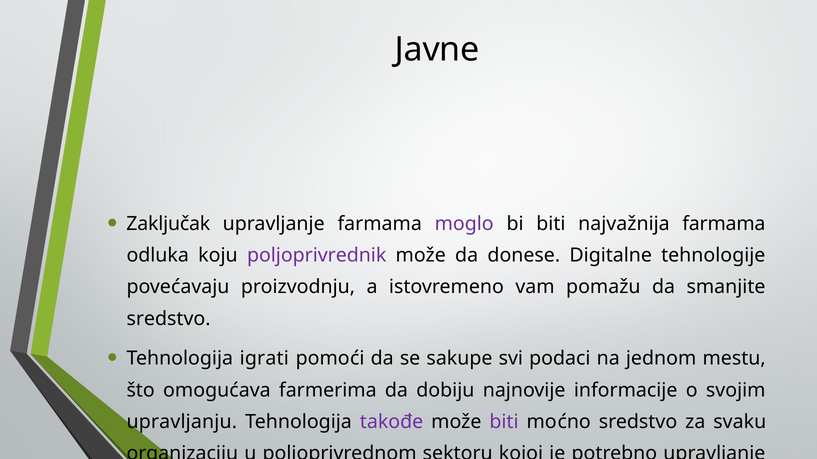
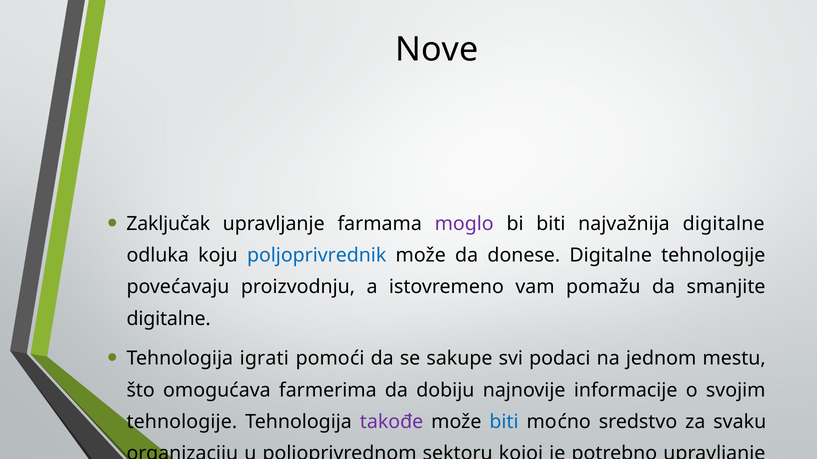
Javne at (437, 50): Javne -> Nove
najvažnija farmama: farmama -> digitalne
poljoprivrednik colour: purple -> blue
sredstvo at (169, 319): sredstvo -> digitalne
upravljanju at (182, 422): upravljanju -> tehnologije
biti at (504, 422) colour: purple -> blue
